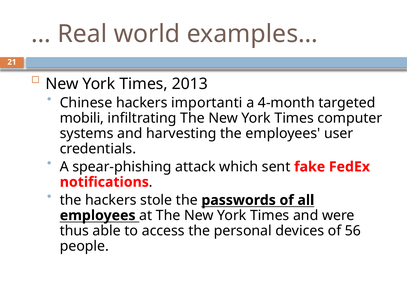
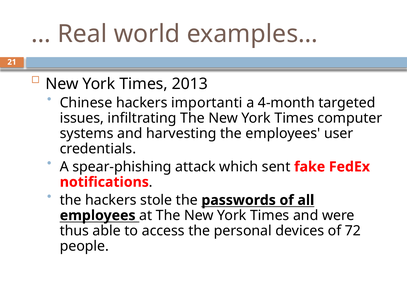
mobili: mobili -> issues
56: 56 -> 72
